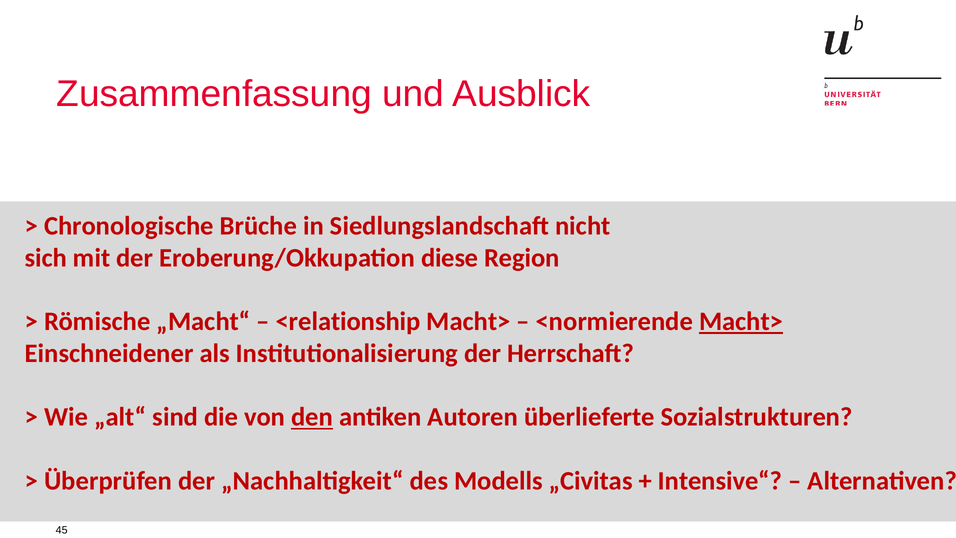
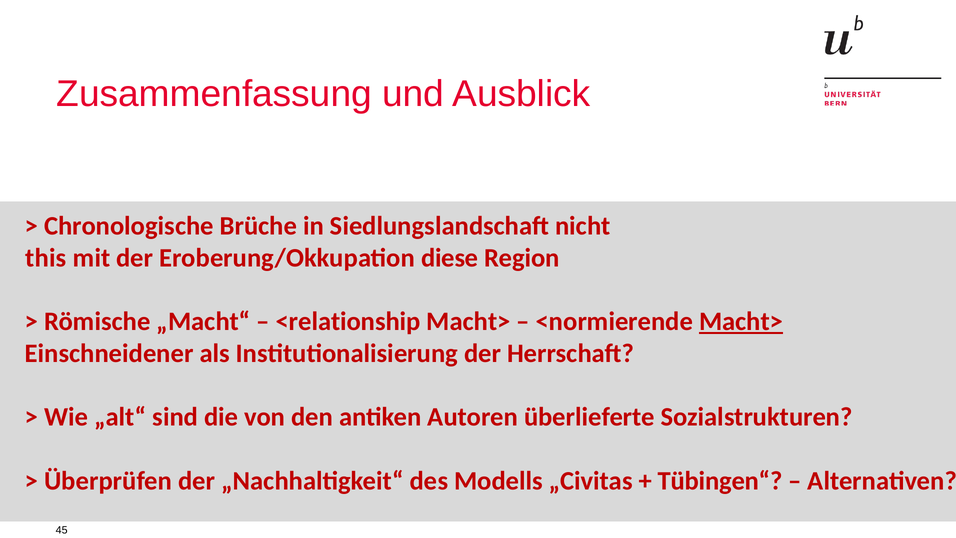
sich: sich -> this
den underline: present -> none
Intensive“: Intensive“ -> Tübingen“
